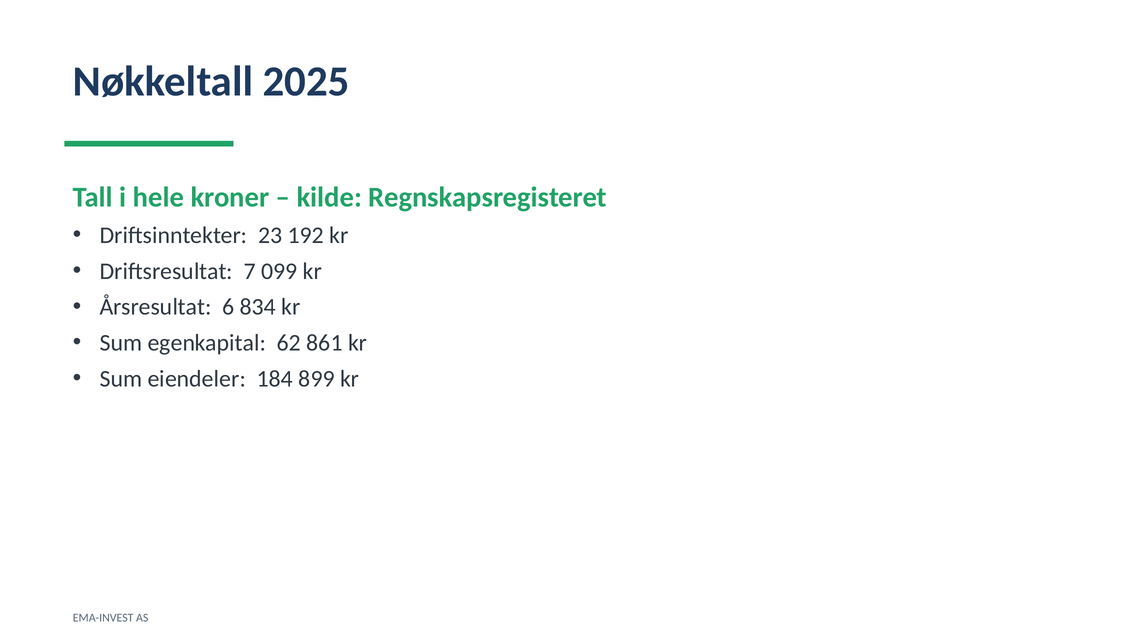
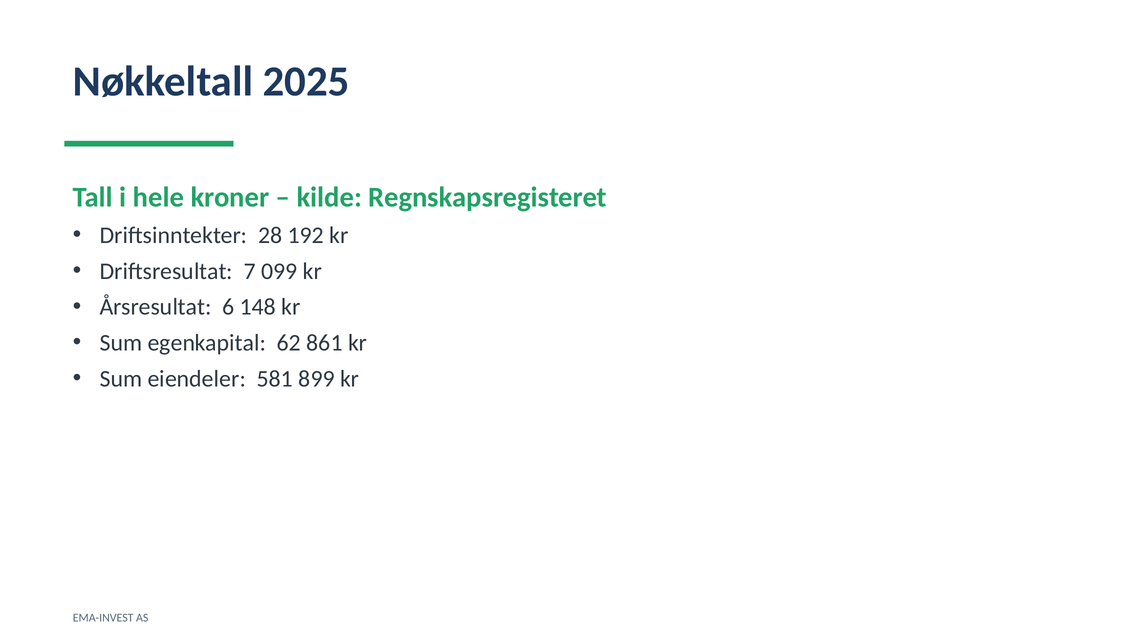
23: 23 -> 28
834: 834 -> 148
184: 184 -> 581
